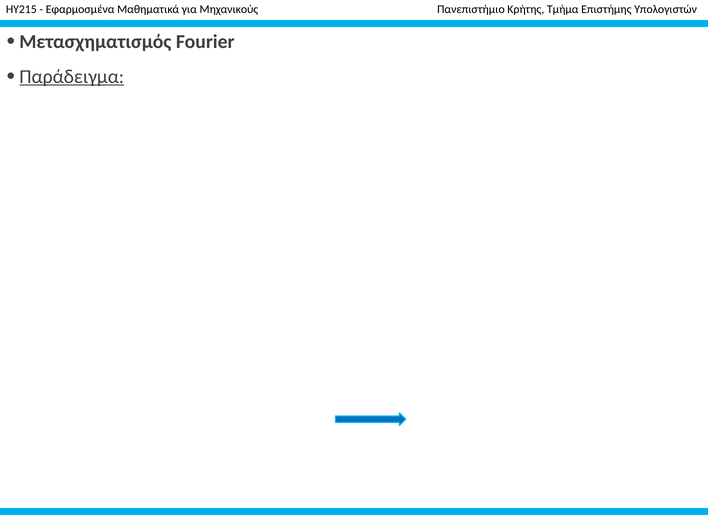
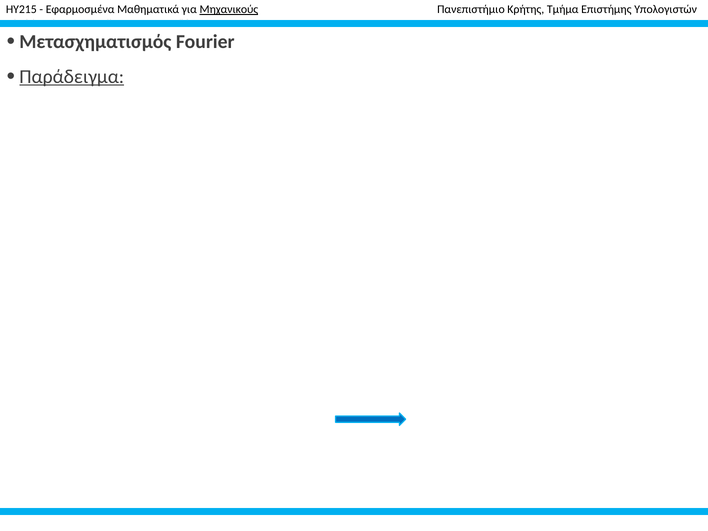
Μηχανικούς at (229, 9) underline: none -> present
